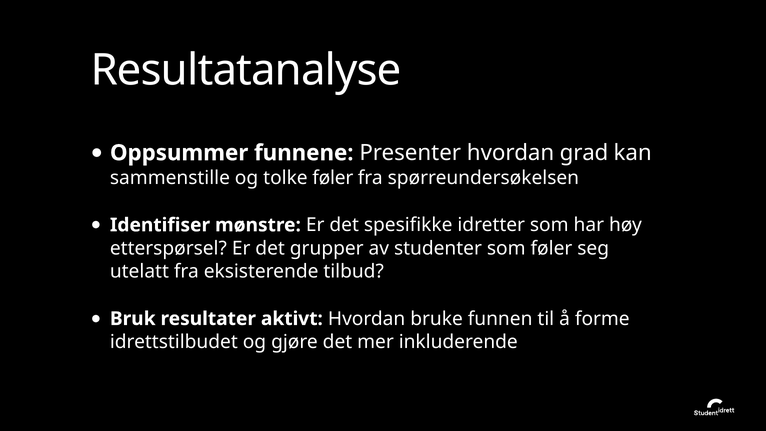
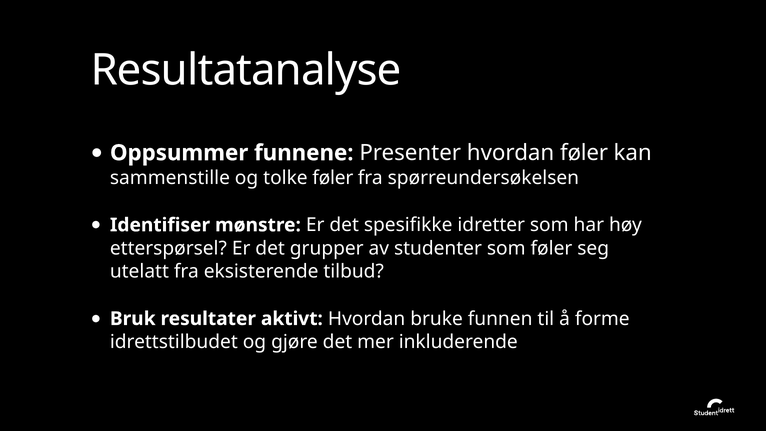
hvordan grad: grad -> føler
